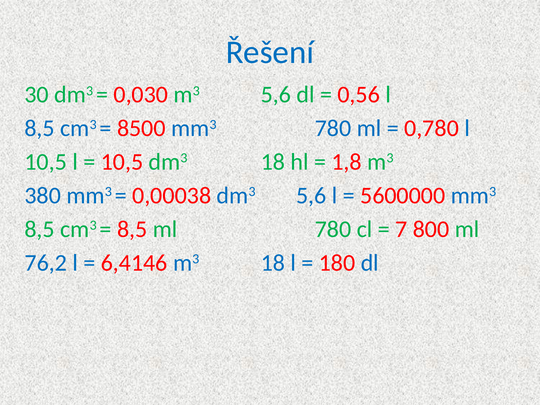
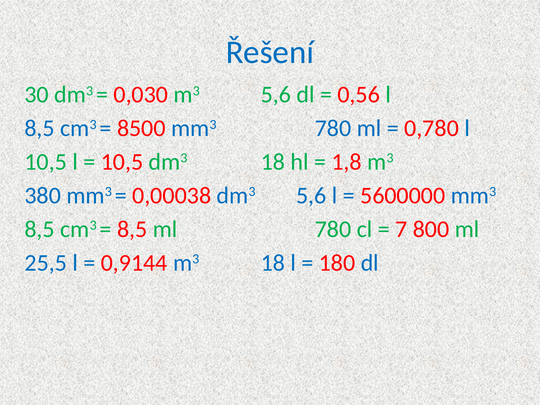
76,2: 76,2 -> 25,5
6,4146: 6,4146 -> 0,9144
